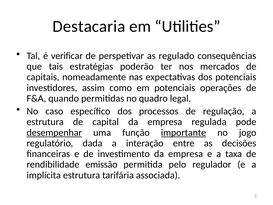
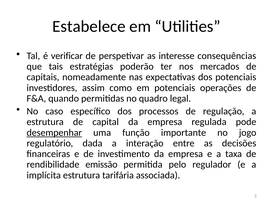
Destacaria: Destacaria -> Estabelece
regulado: regulado -> interesse
importante underline: present -> none
